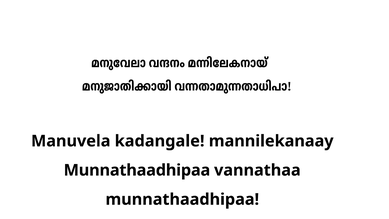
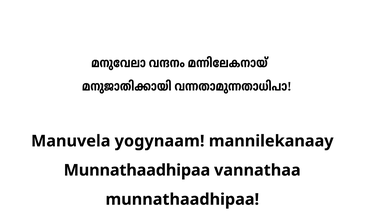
kadangale: kadangale -> yogynaam
